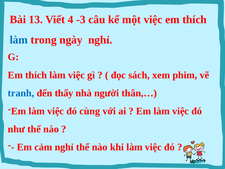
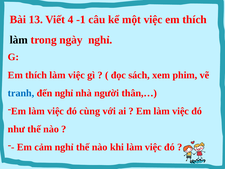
-3: -3 -> -1
làm at (19, 40) colour: blue -> black
đến thấy: thấy -> nghỉ
